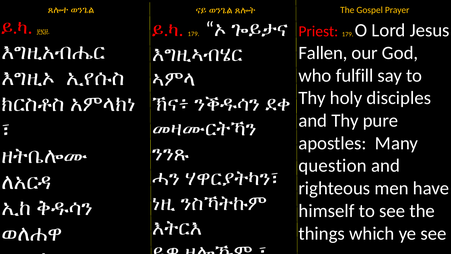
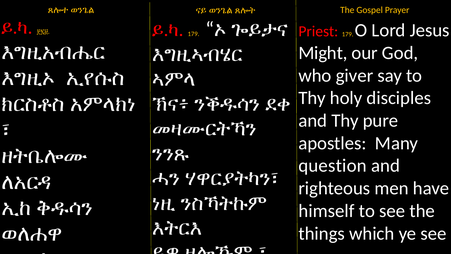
Fallen: Fallen -> Might
fulfill: fulfill -> giver
